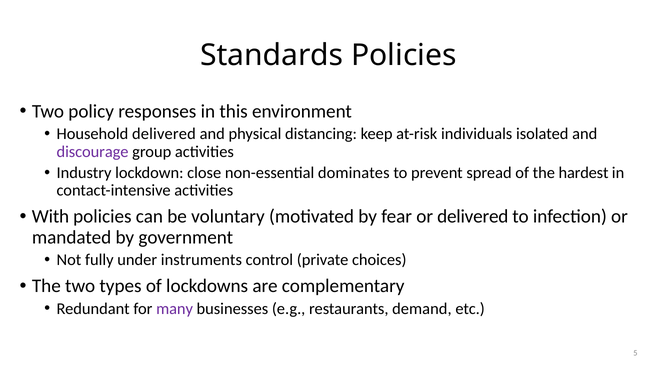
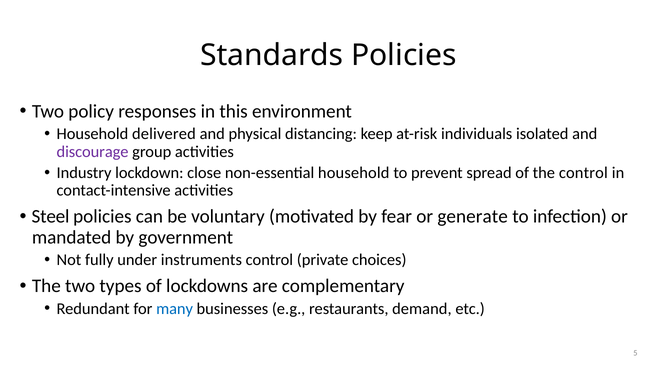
non-essential dominates: dominates -> household
the hardest: hardest -> control
With: With -> Steel
or delivered: delivered -> generate
many colour: purple -> blue
